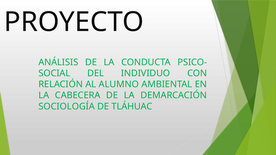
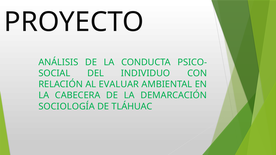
ALUMNO: ALUMNO -> EVALUAR
